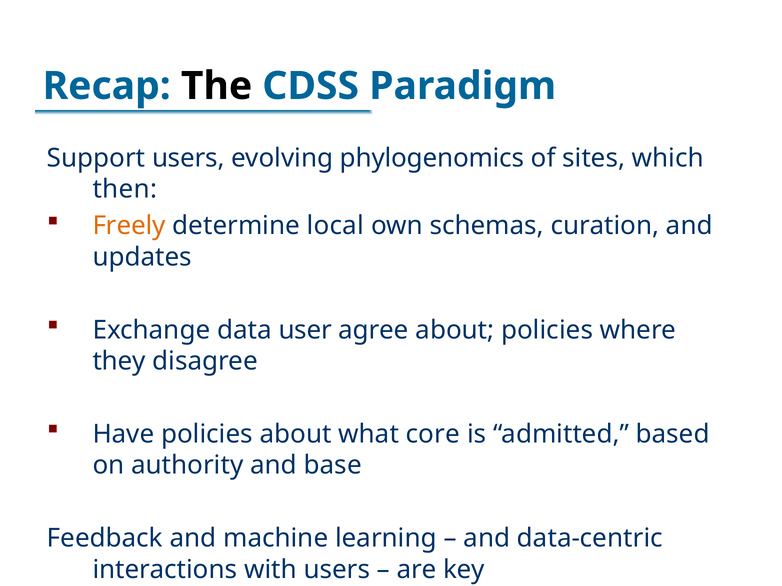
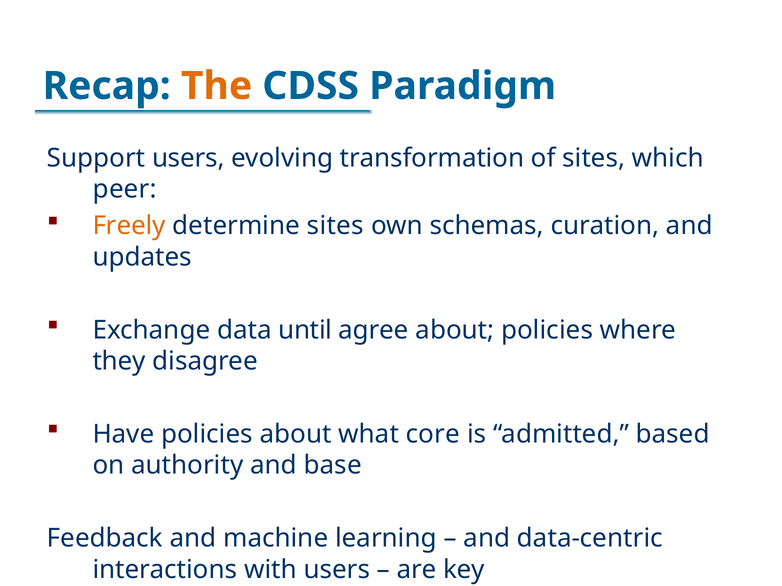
The colour: black -> orange
phylogenomics: phylogenomics -> transformation
then: then -> peer
determine local: local -> sites
user: user -> until
